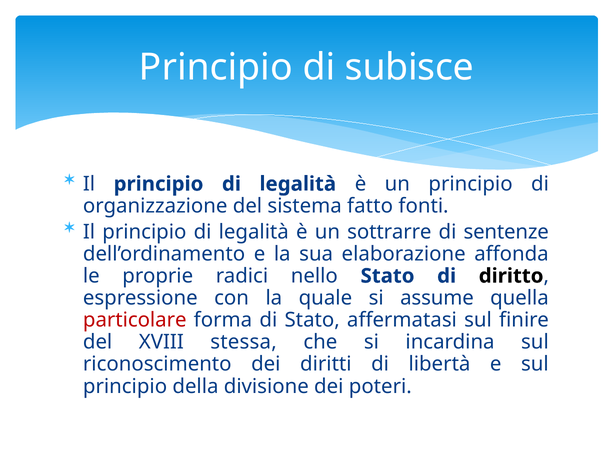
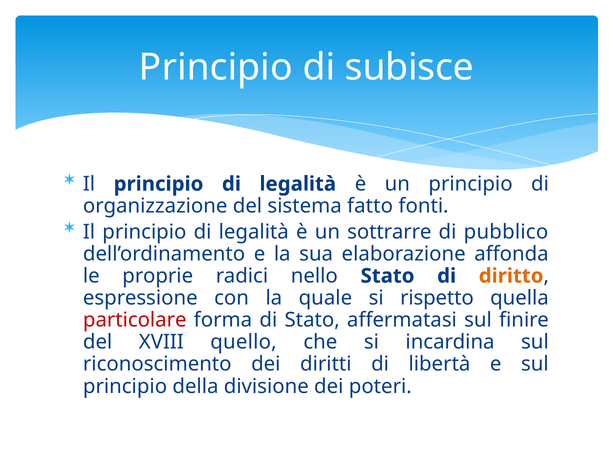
sentenze: sentenze -> pubblico
diritto colour: black -> orange
assume: assume -> rispetto
stessa: stessa -> quello
